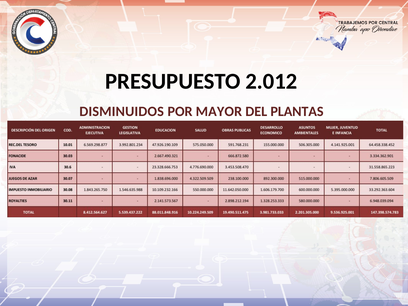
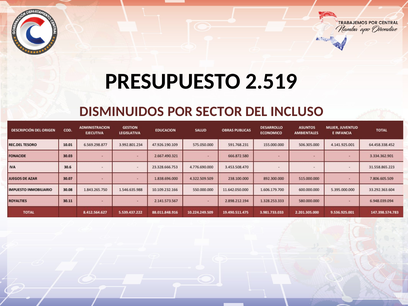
2.012: 2.012 -> 2.519
MAYOR: MAYOR -> SECTOR
PLANTAS: PLANTAS -> INCLUSO
